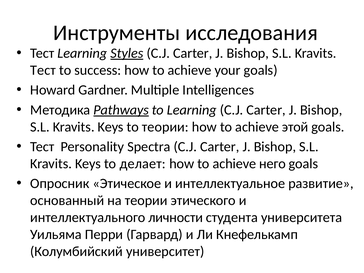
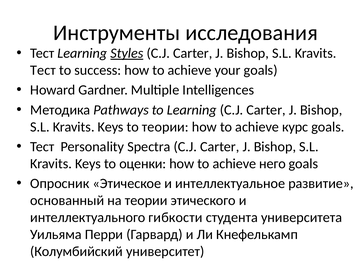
Pathways underline: present -> none
этой: этой -> курс
делает: делает -> оценки
личности: личности -> гибкости
